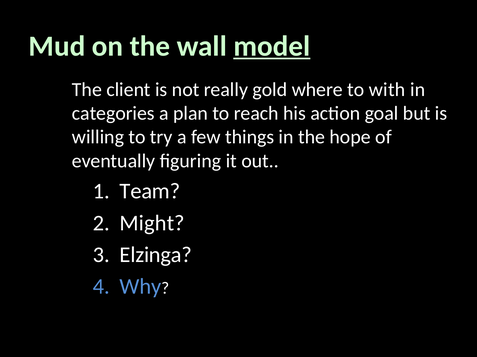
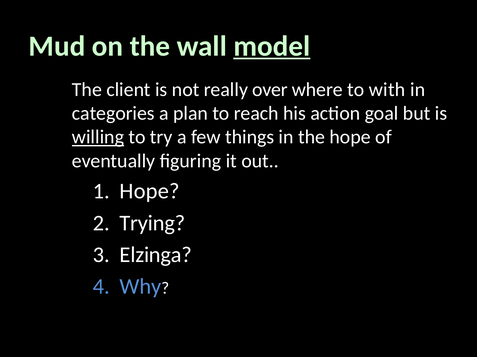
gold: gold -> over
willing underline: none -> present
Team at (150, 192): Team -> Hope
Might: Might -> Trying
